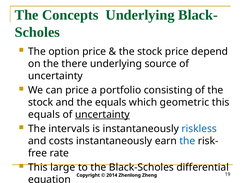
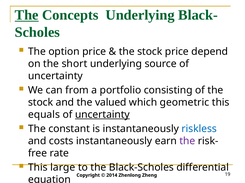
The at (27, 15) underline: none -> present
there: there -> short
can price: price -> from
the equals: equals -> valued
intervals: intervals -> constant
the at (187, 142) colour: blue -> purple
